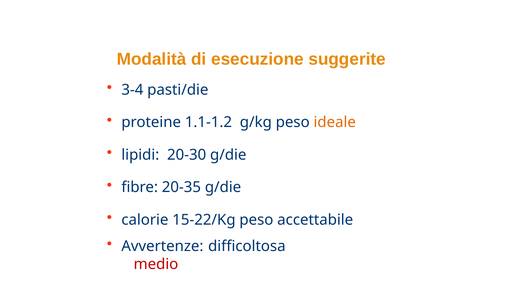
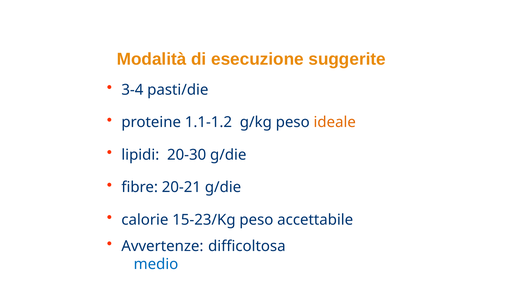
20-35: 20-35 -> 20-21
15-22/Kg: 15-22/Kg -> 15-23/Kg
medio colour: red -> blue
